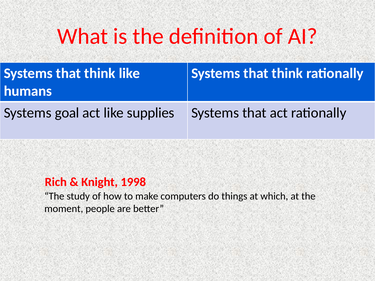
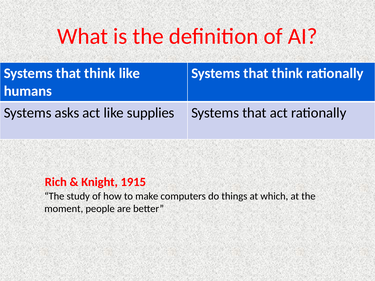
goal: goal -> asks
1998: 1998 -> 1915
